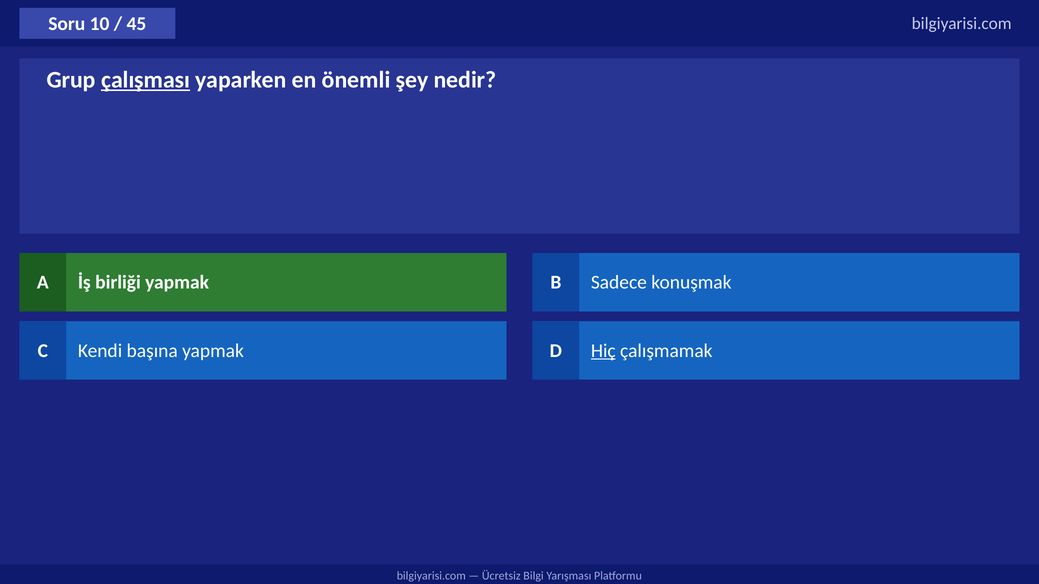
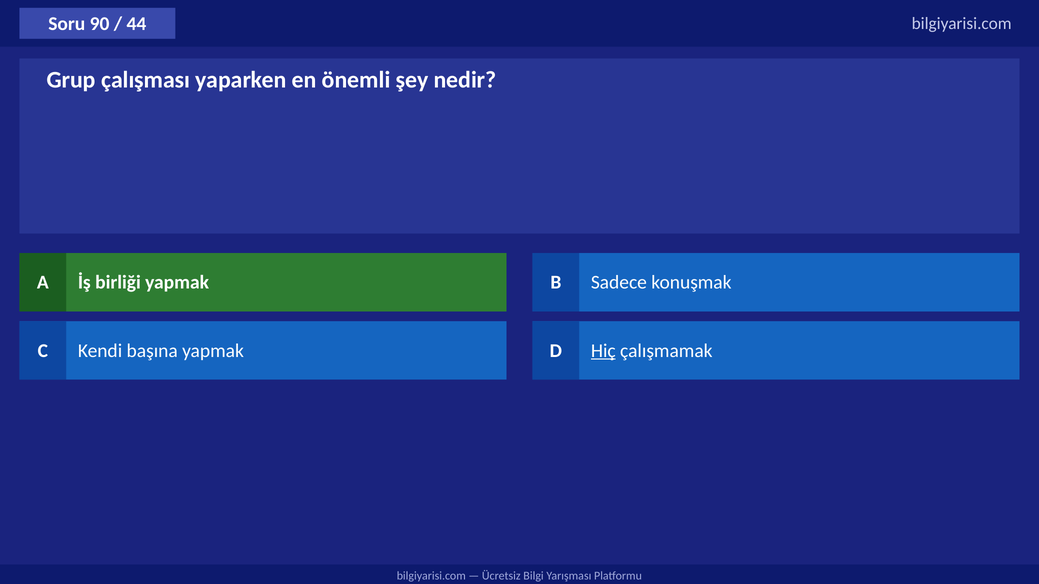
10: 10 -> 90
45: 45 -> 44
çalışması underline: present -> none
